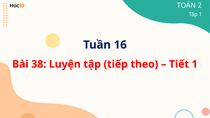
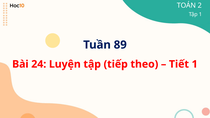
16: 16 -> 89
38: 38 -> 24
